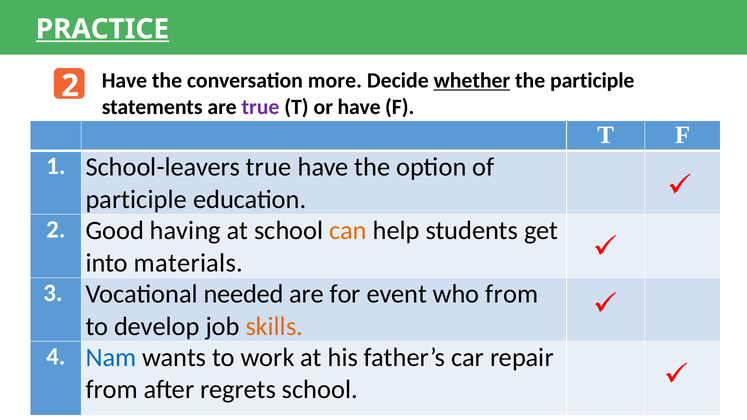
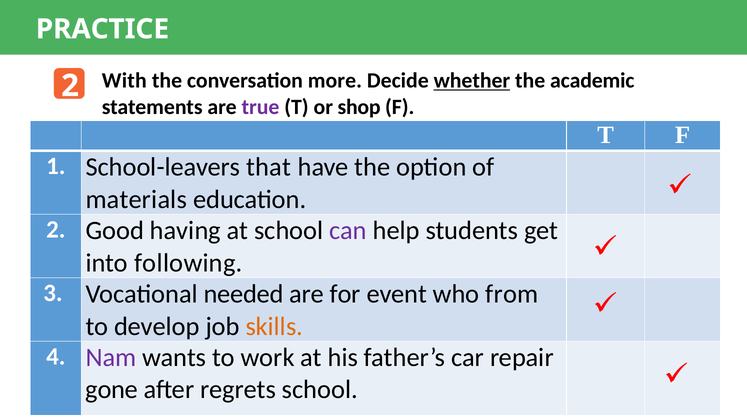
PRACTICE underline: present -> none
2 Have: Have -> With
the participle: participle -> academic
or have: have -> shop
School-leavers true: true -> that
participle at (136, 199): participle -> materials
can colour: orange -> purple
materials: materials -> following
Nam colour: blue -> purple
from at (112, 390): from -> gone
